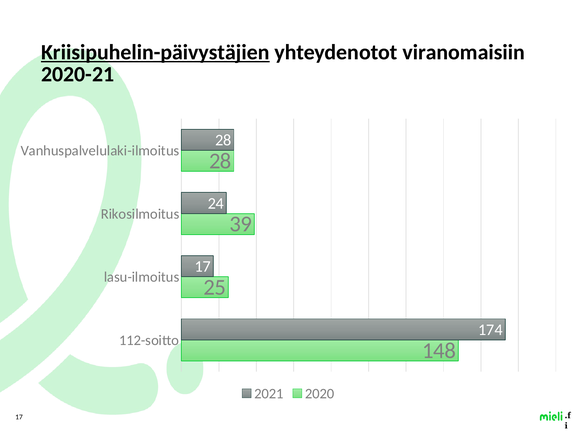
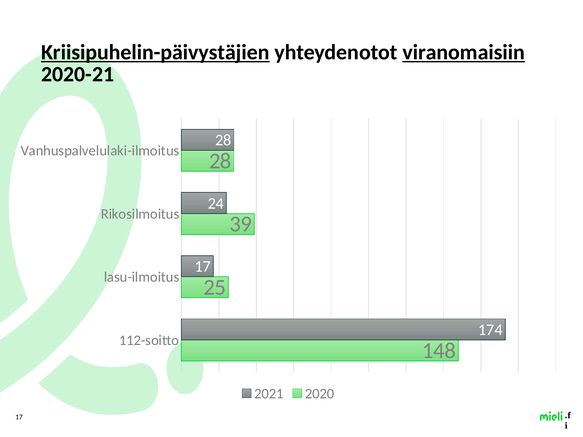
viranomaisiin underline: none -> present
